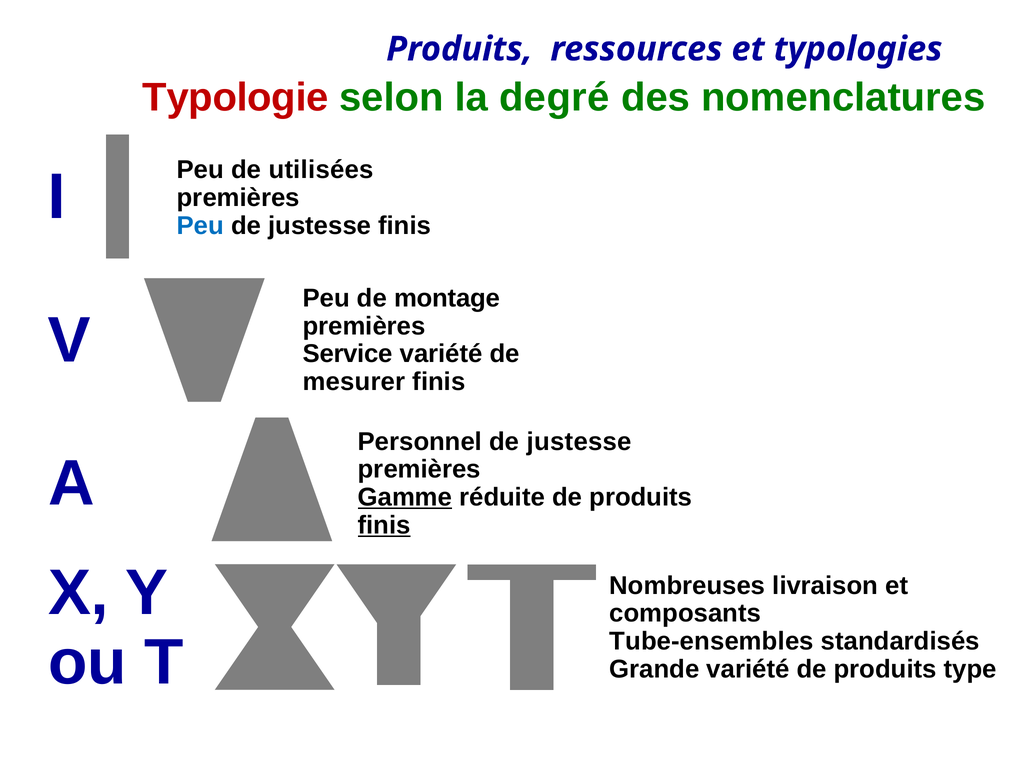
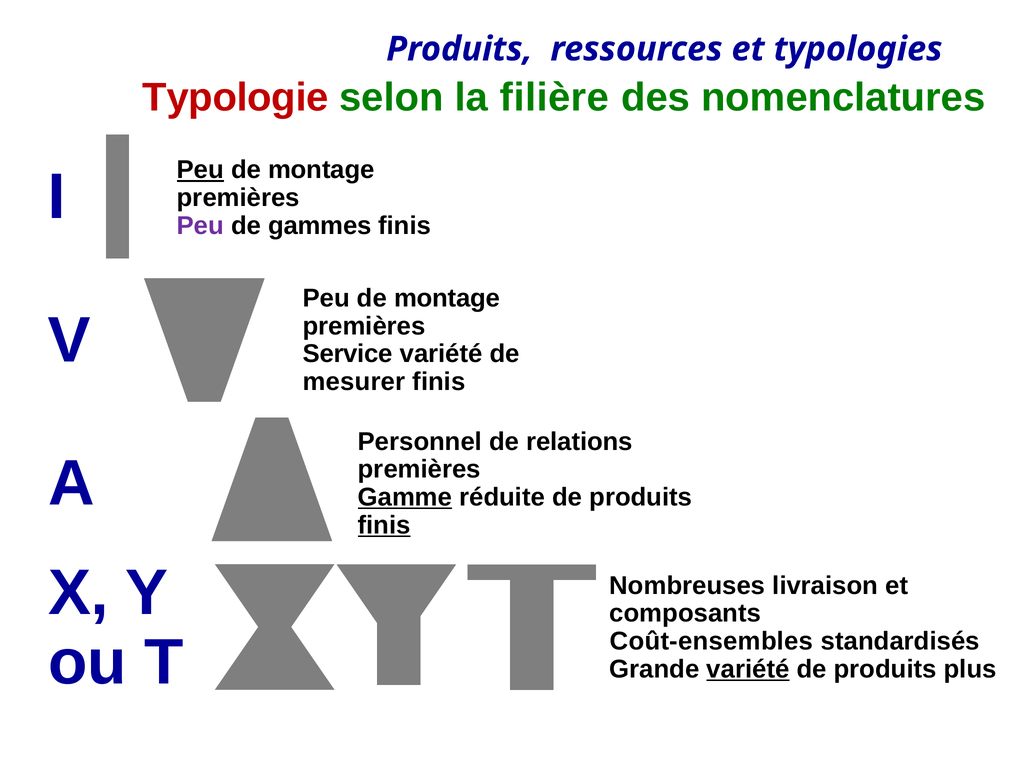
degré: degré -> filière
Peu at (200, 170) underline: none -> present
utilisées at (321, 170): utilisées -> montage
Peu at (200, 226) colour: blue -> purple
justesse at (320, 226): justesse -> gammes
justesse at (579, 442): justesse -> relations
Tube-ensembles: Tube-ensembles -> Coût-ensembles
variété at (748, 669) underline: none -> present
type: type -> plus
